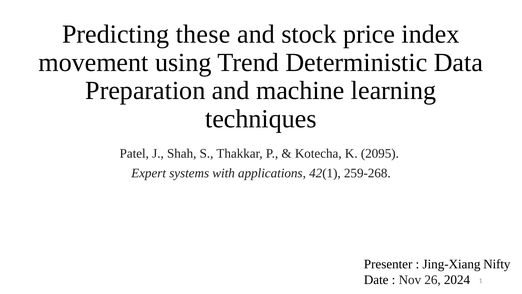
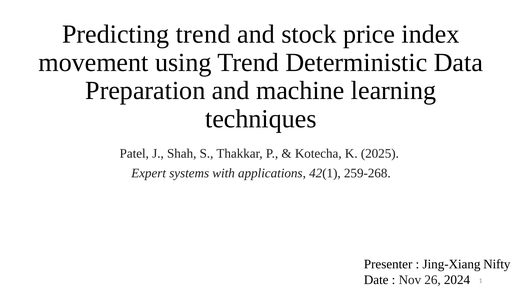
Predicting these: these -> trend
2095: 2095 -> 2025
